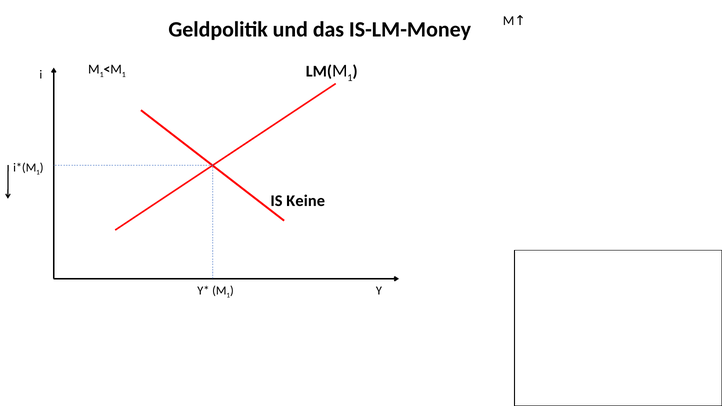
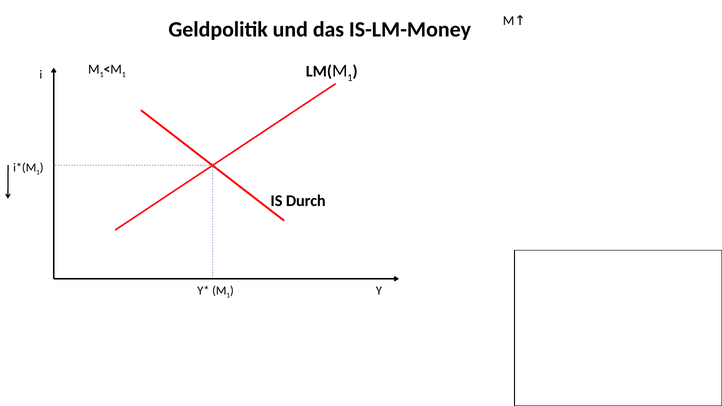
Keine: Keine -> Durch
